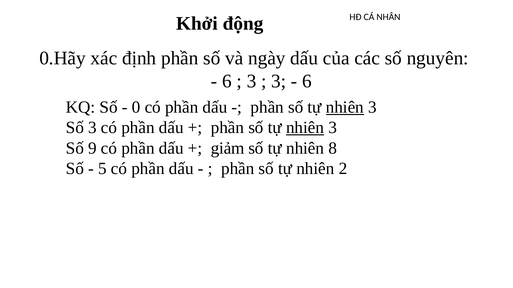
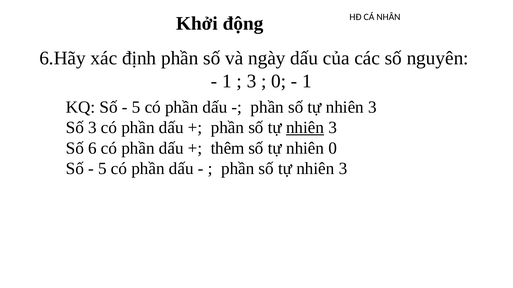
0.Hãy: 0.Hãy -> 6.Hãy
6 at (227, 81): 6 -> 1
3 at (279, 81): 3 -> 0
6 at (307, 81): 6 -> 1
0 at (136, 107): 0 -> 5
nhiên at (345, 107) underline: present -> none
9: 9 -> 6
giảm: giảm -> thêm
nhiên 8: 8 -> 0
2 at (343, 169): 2 -> 3
